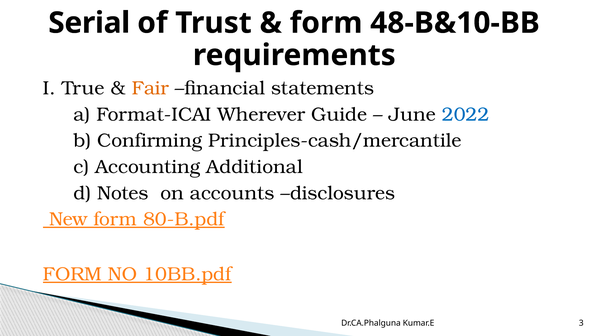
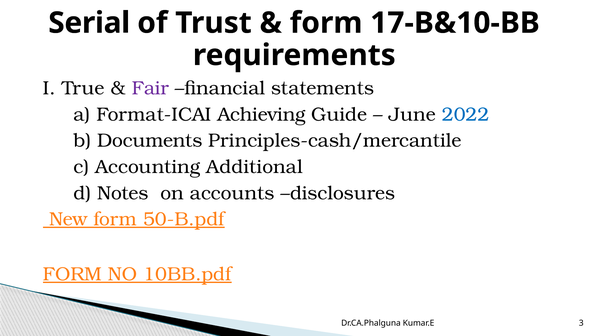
48-B&10-BB: 48-B&10-BB -> 17-B&10-BB
Fair colour: orange -> purple
Wherever: Wherever -> Achieving
Confirming: Confirming -> Documents
80-B.pdf: 80-B.pdf -> 50-B.pdf
